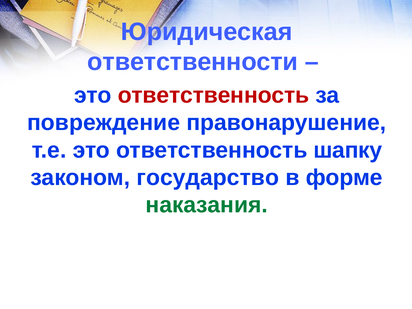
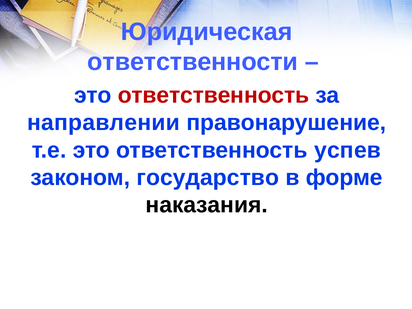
повреждение: повреждение -> направлении
шапку: шапку -> успев
наказания colour: green -> black
